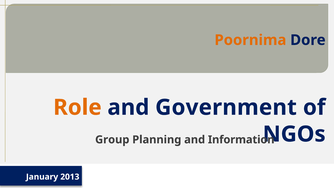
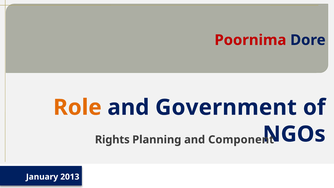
Poornima colour: orange -> red
Group: Group -> Rights
Information: Information -> Component
